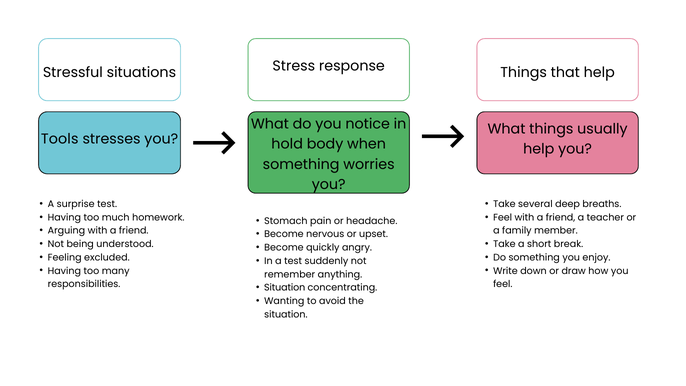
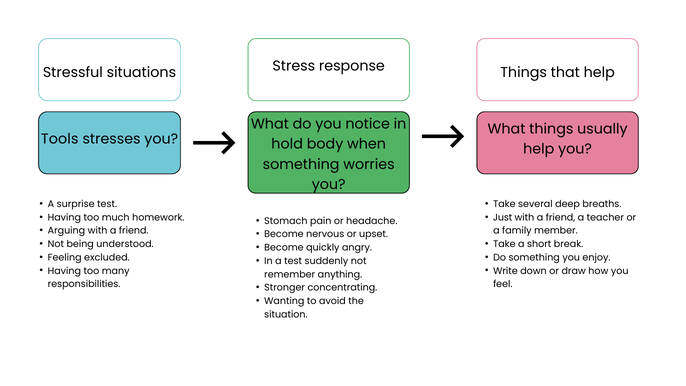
Feel at (503, 217): Feel -> Just
Situation at (285, 288): Situation -> Stronger
